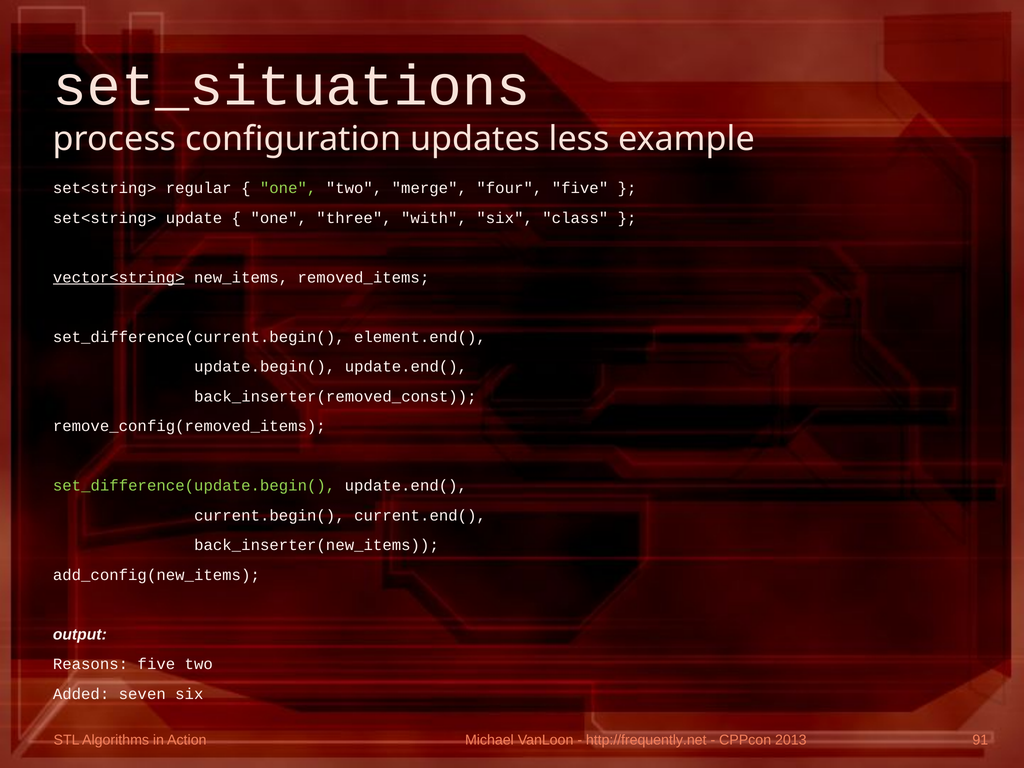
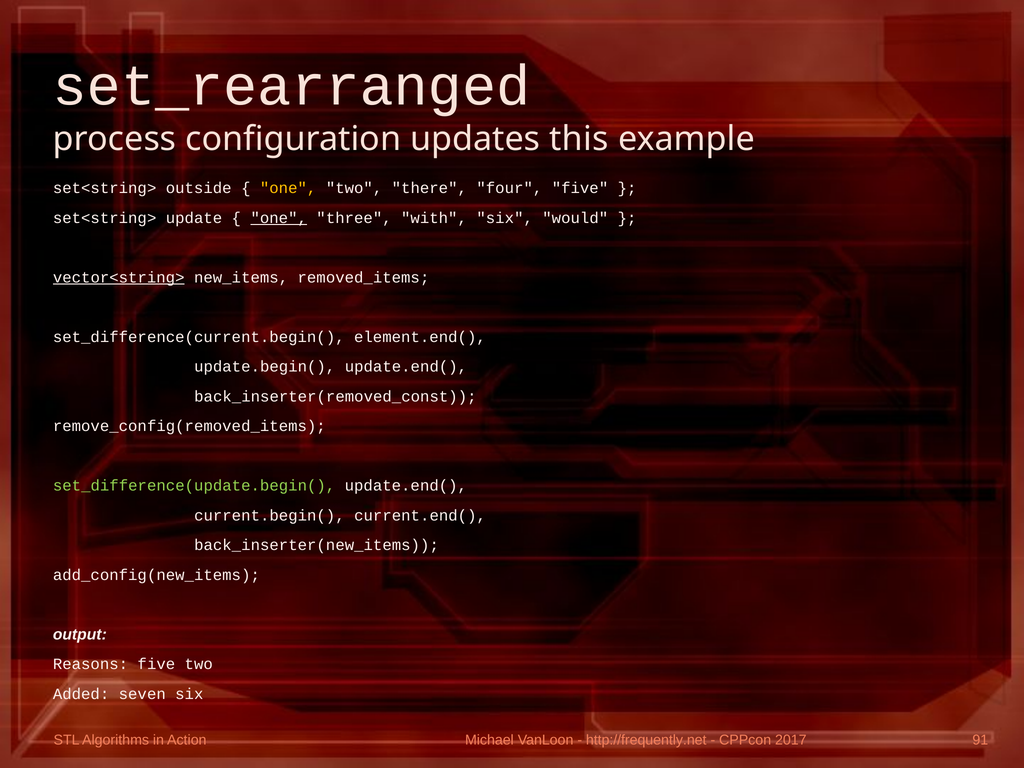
set_situations: set_situations -> set_rearranged
less: less -> this
regular: regular -> outside
one at (288, 188) colour: light green -> yellow
merge: merge -> there
one at (279, 218) underline: none -> present
class: class -> would
2013: 2013 -> 2017
